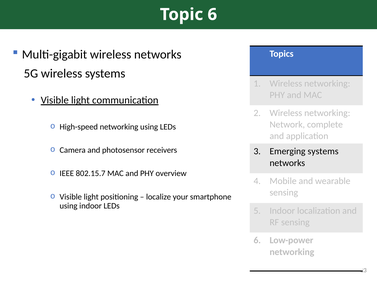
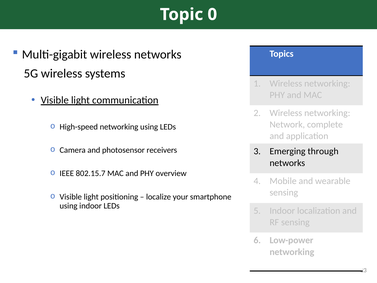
Topic 6: 6 -> 0
Emerging systems: systems -> through
